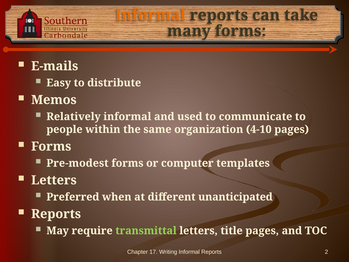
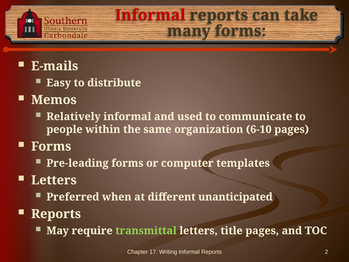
Informal at (150, 15) colour: orange -> red
4-10: 4-10 -> 6-10
Pre-modest: Pre-modest -> Pre-leading
